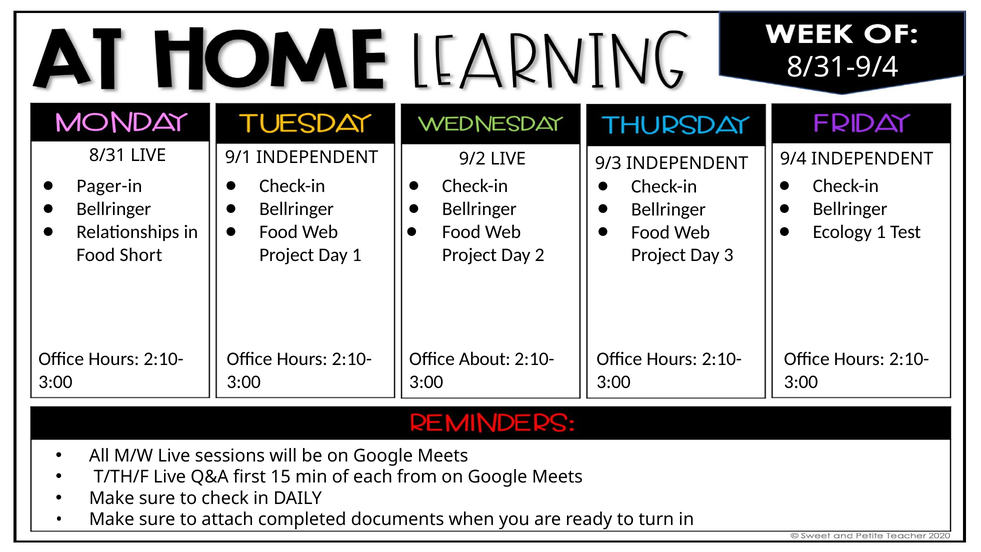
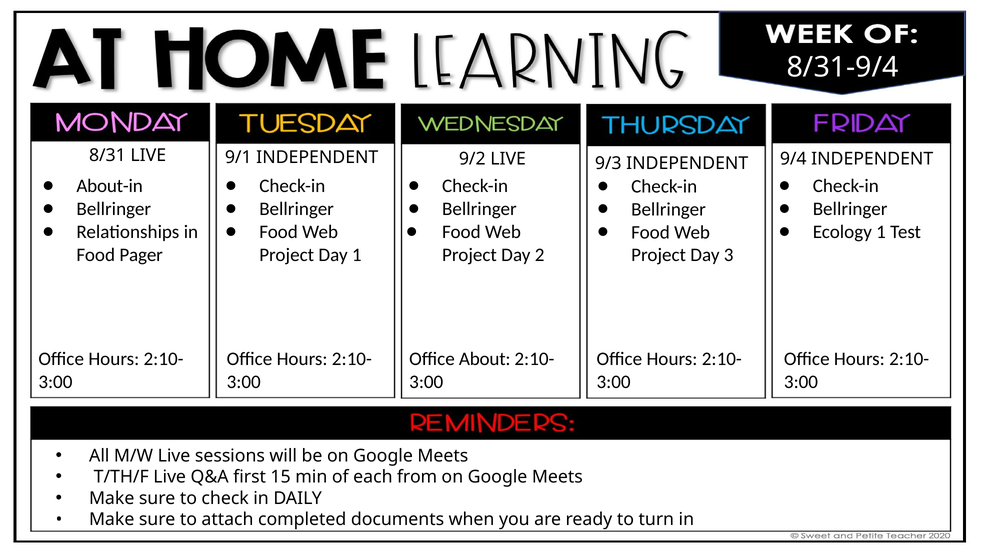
Pager-in: Pager-in -> About-in
Short: Short -> Pager
